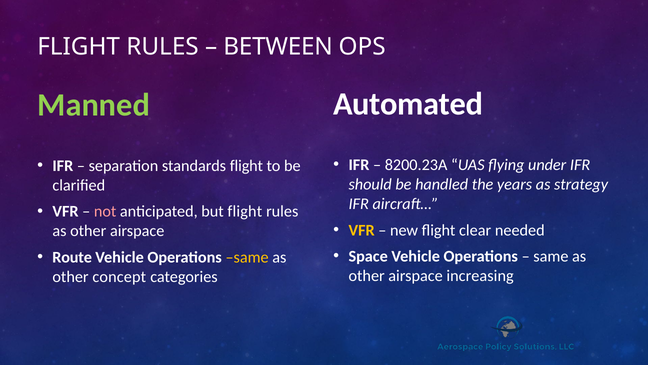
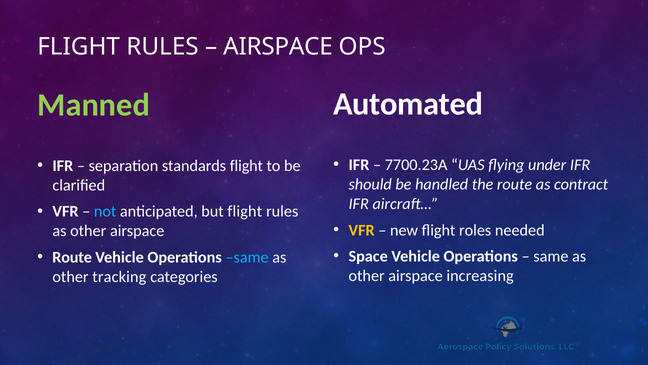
BETWEEN at (278, 47): BETWEEN -> AIRSPACE
8200.23A: 8200.23A -> 7700.23A
the years: years -> route
strategy: strategy -> contract
not colour: pink -> light blue
clear: clear -> roles
same at (247, 257) colour: yellow -> light blue
concept: concept -> tracking
